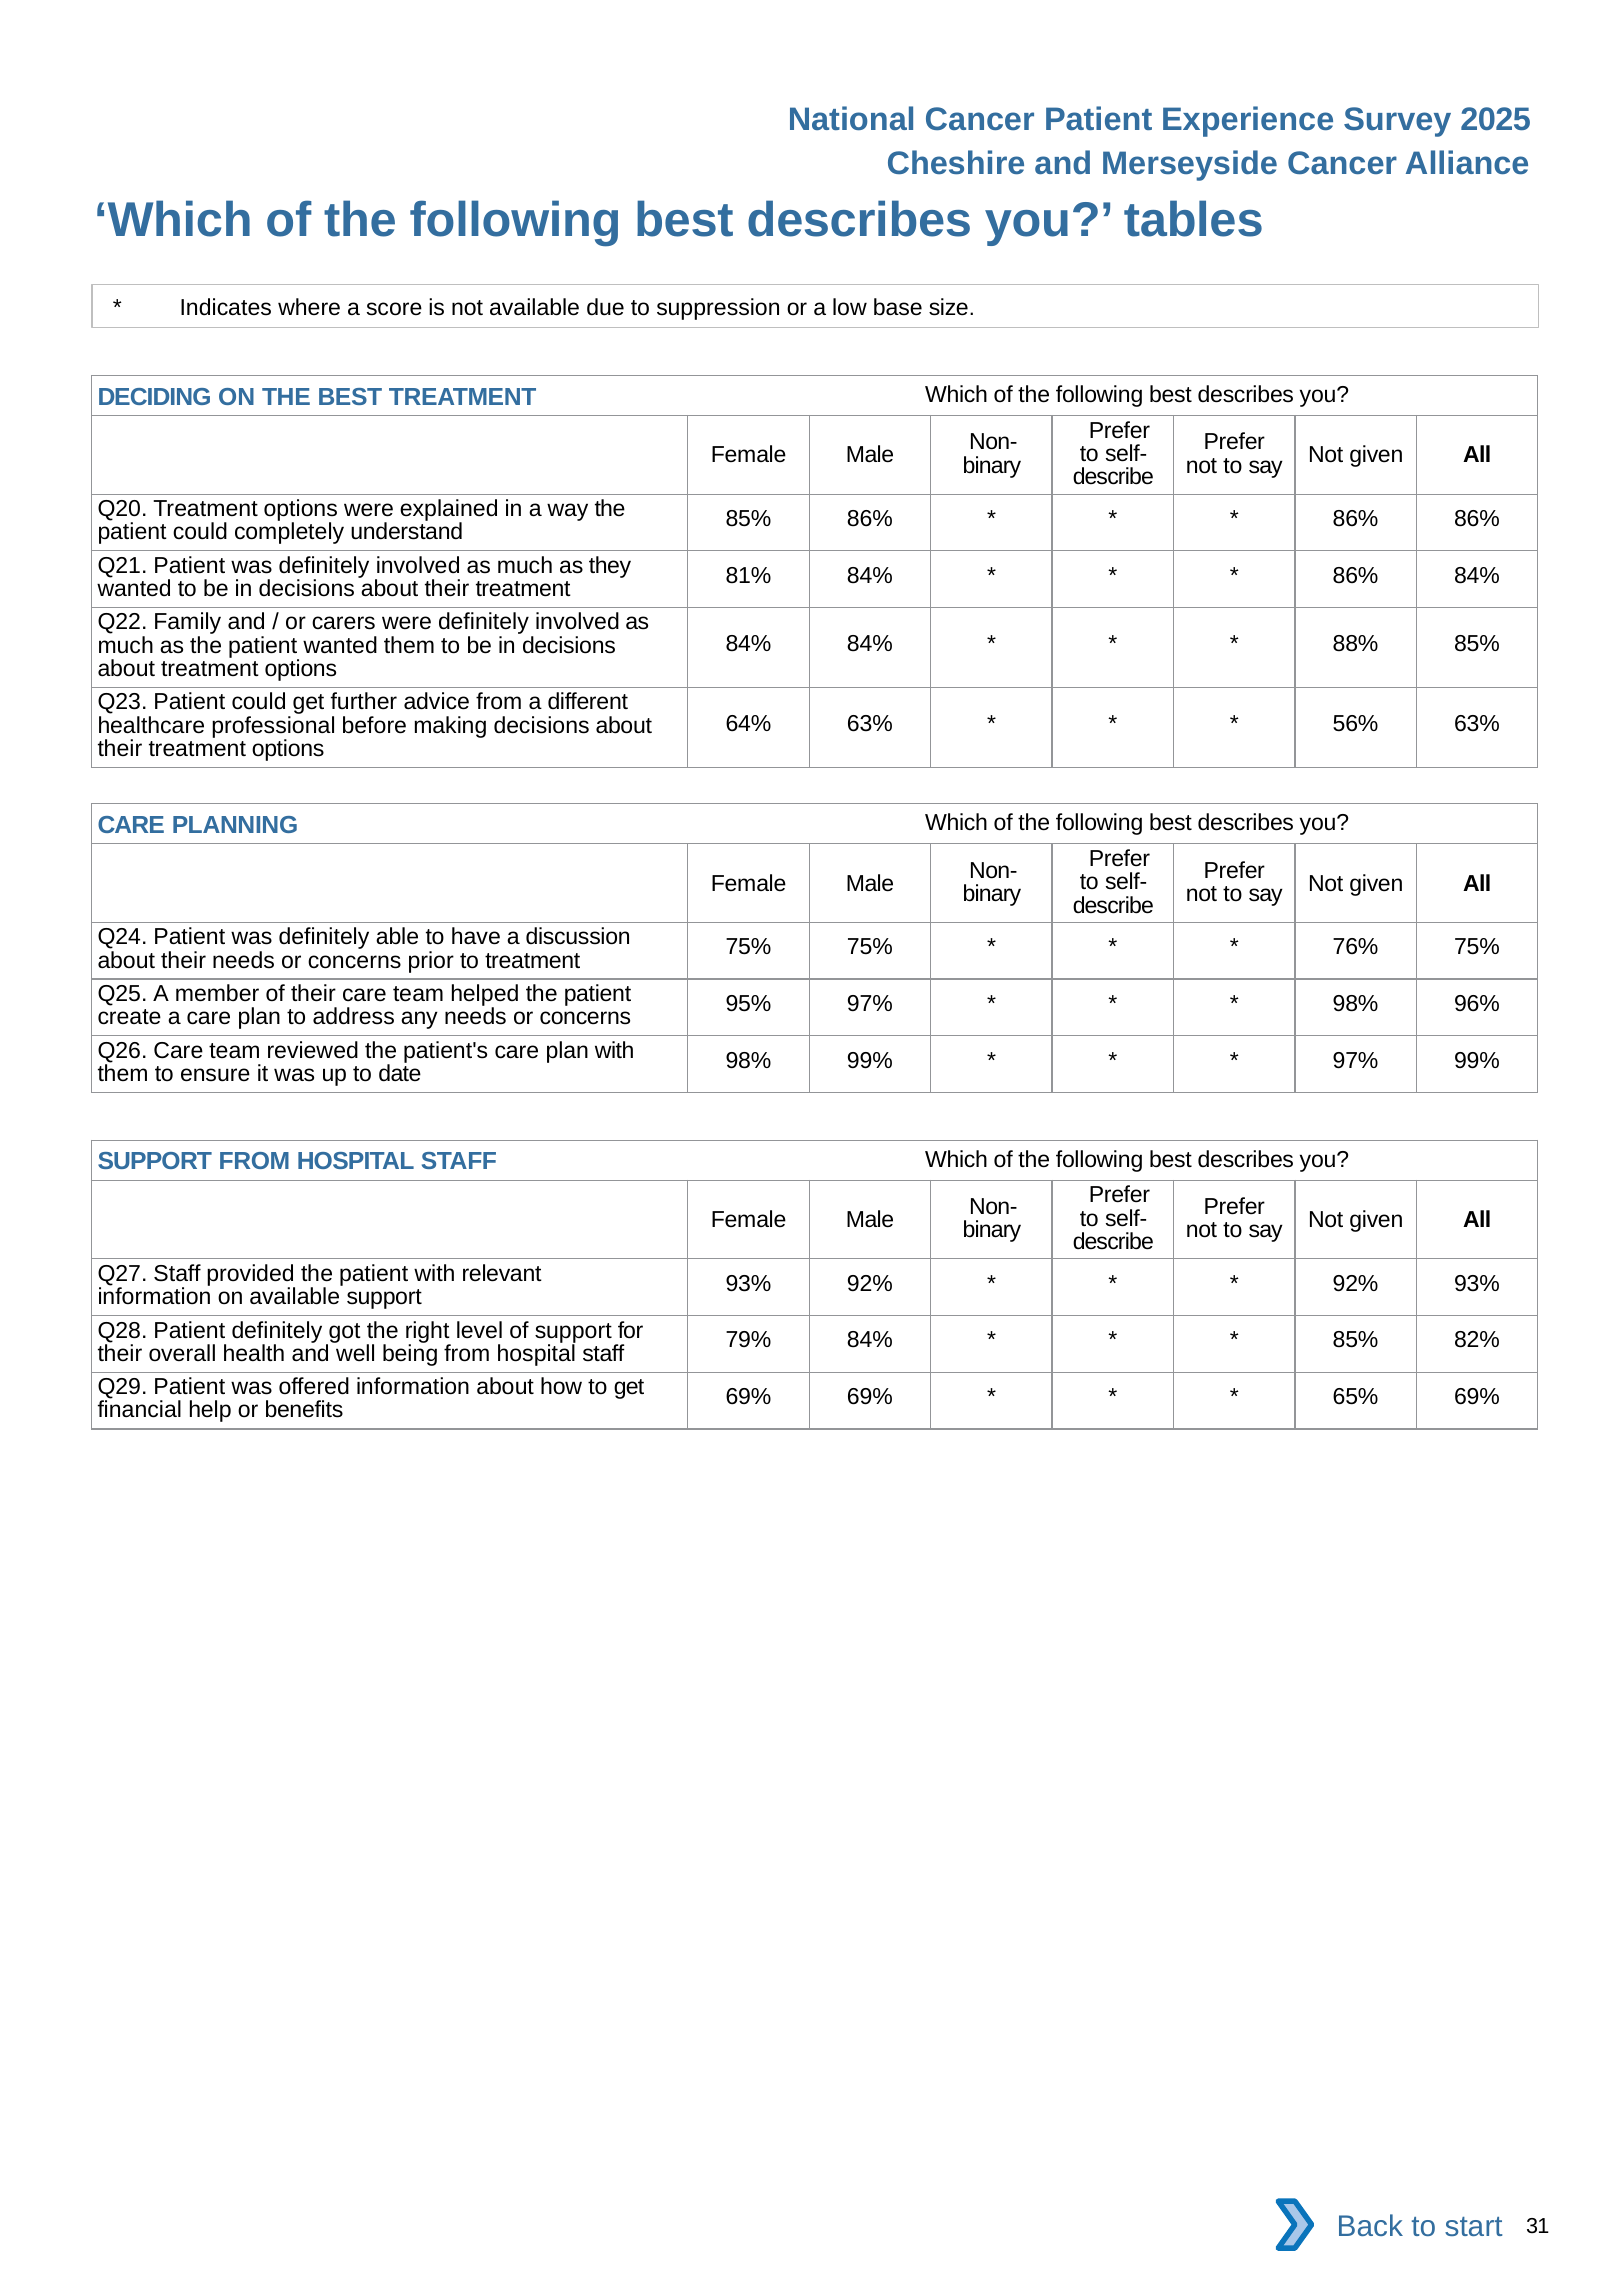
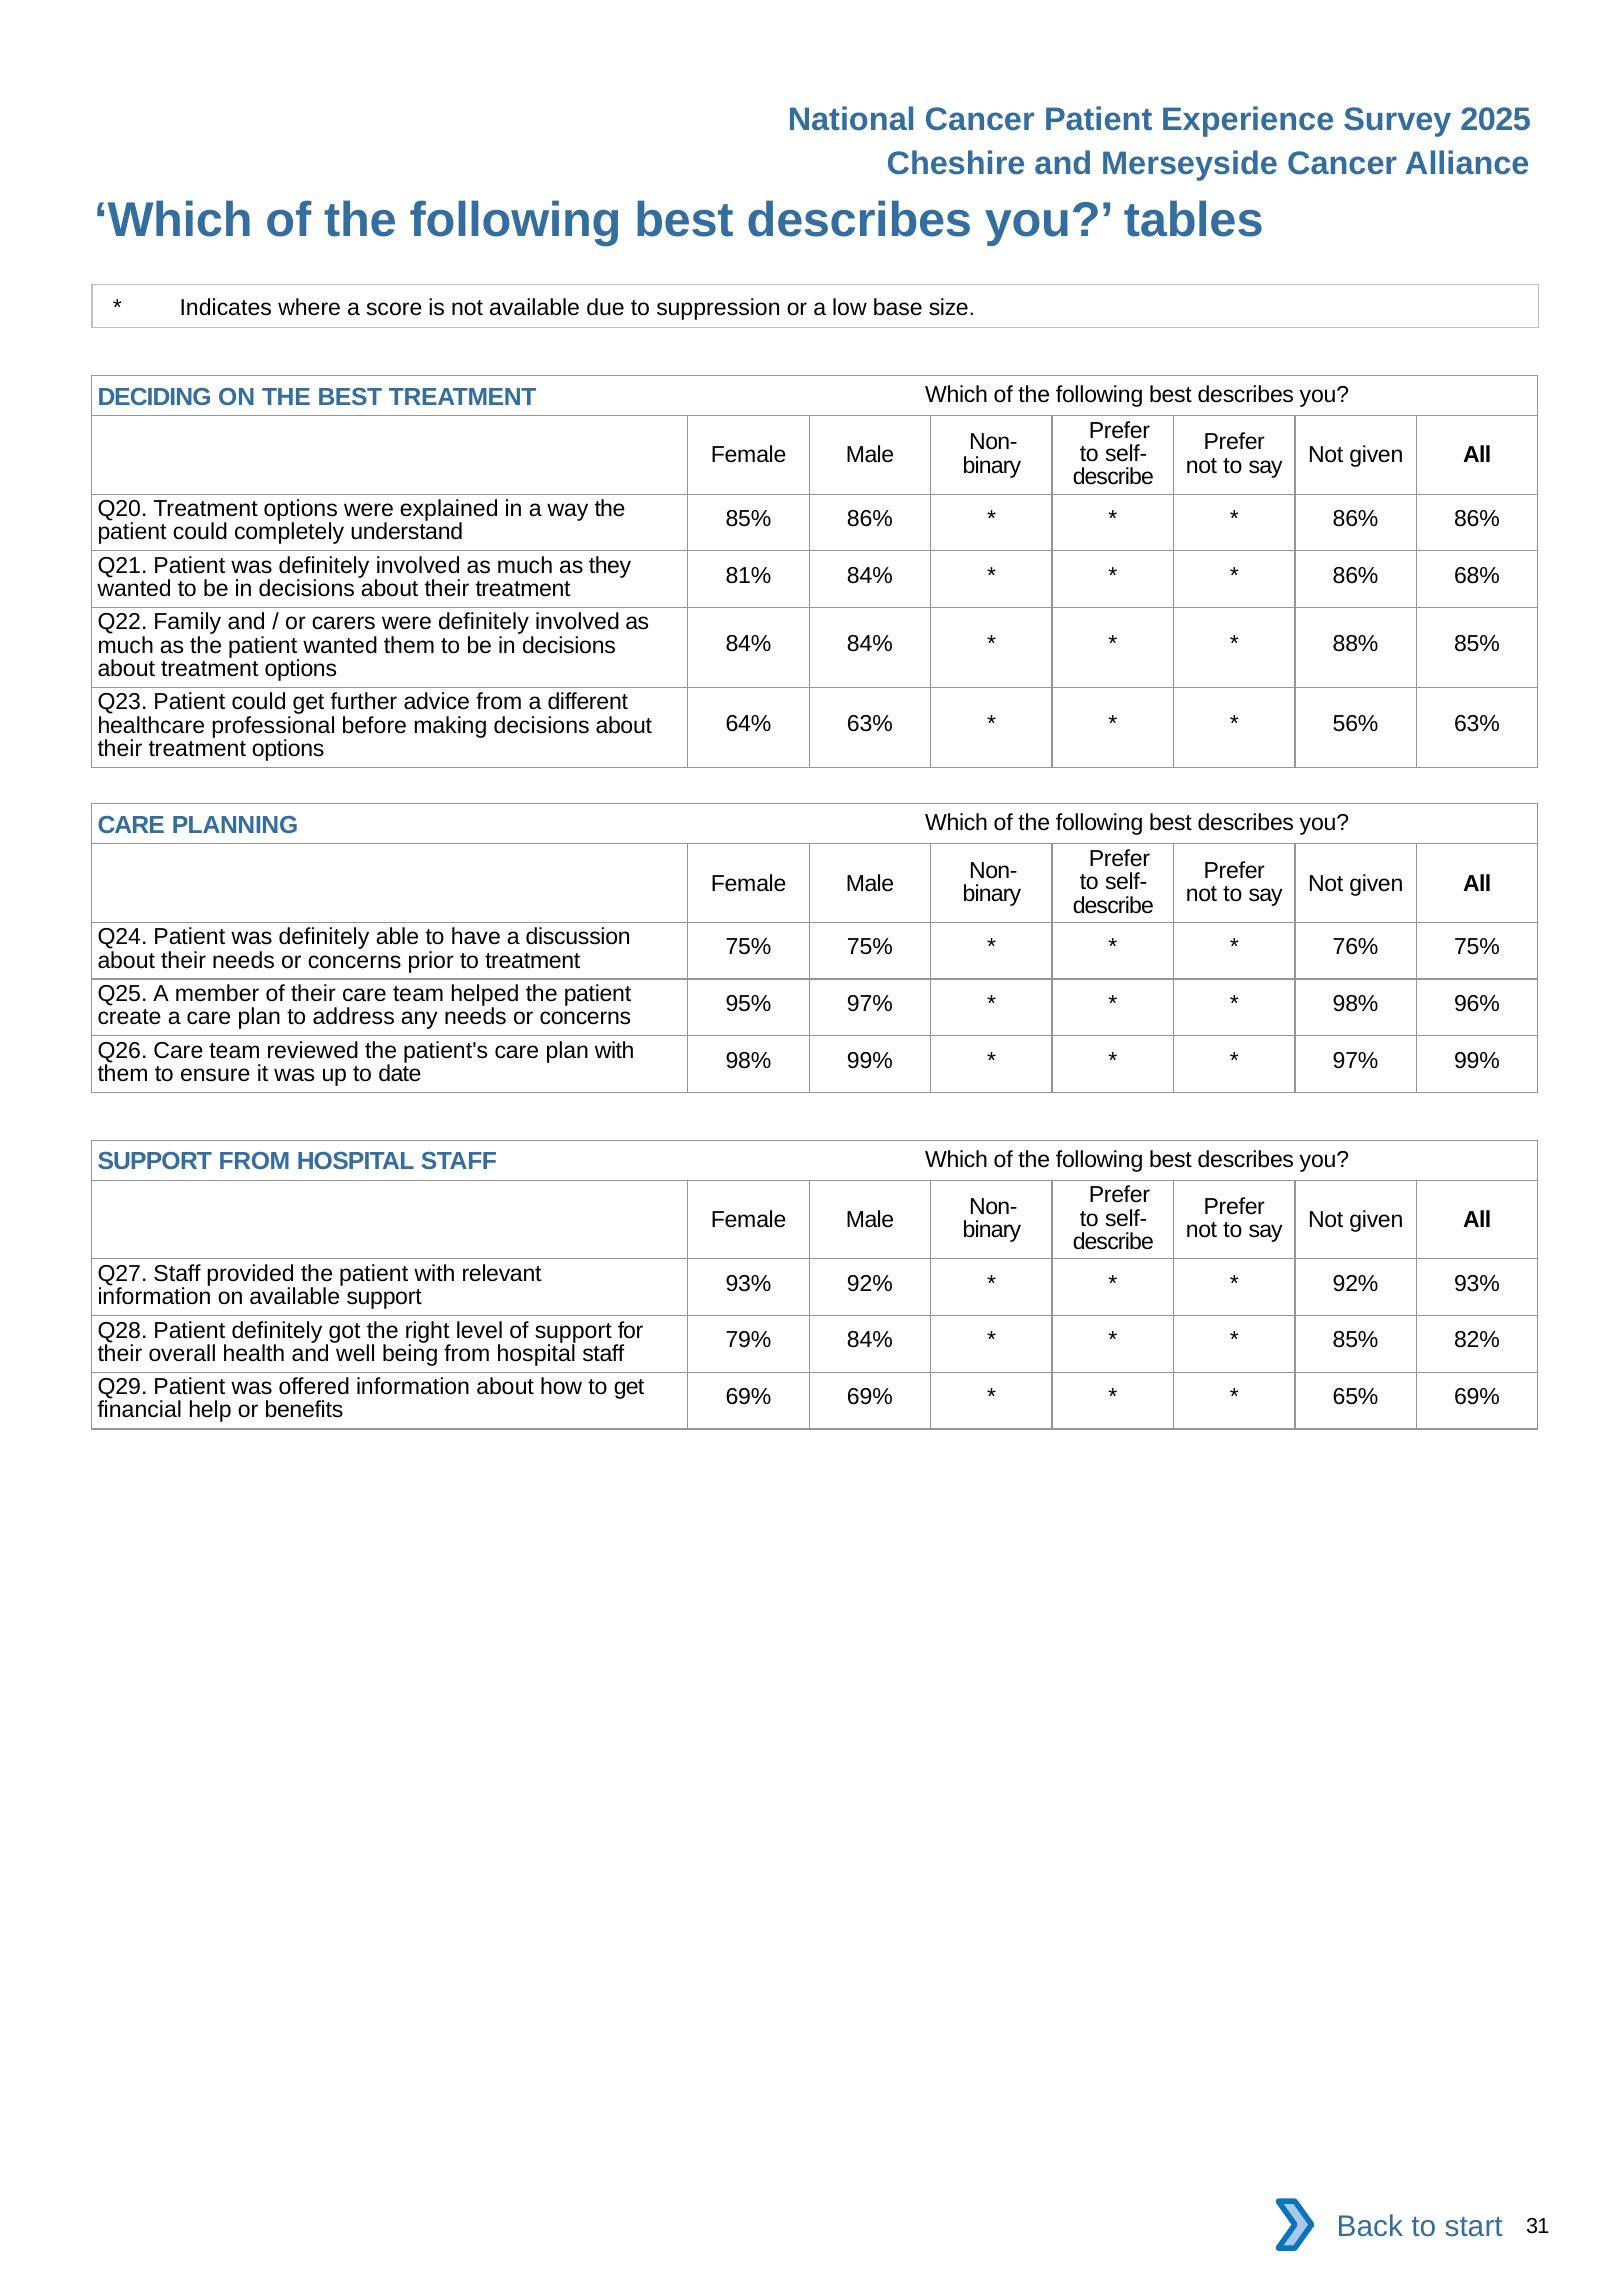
86% 84%: 84% -> 68%
